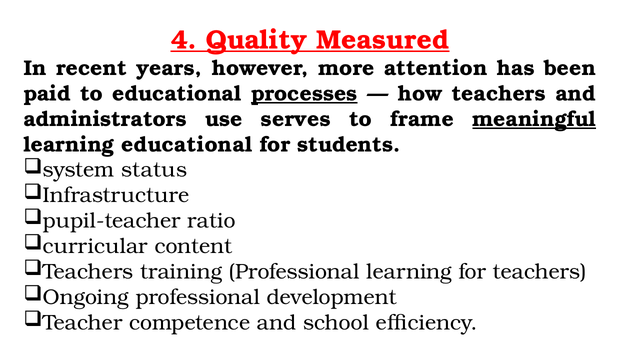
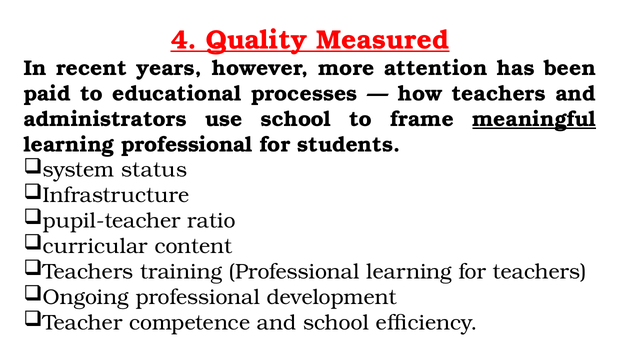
processes underline: present -> none
use serves: serves -> school
learning educational: educational -> professional
